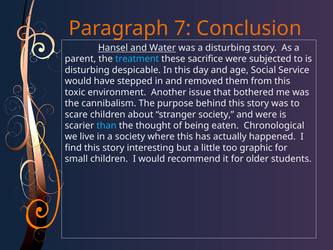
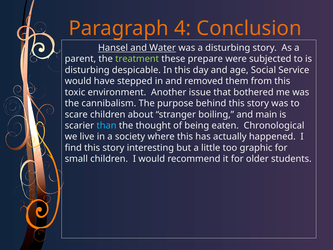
7: 7 -> 4
treatment colour: light blue -> light green
sacrifice: sacrifice -> prepare
stranger society: society -> boiling
and were: were -> main
